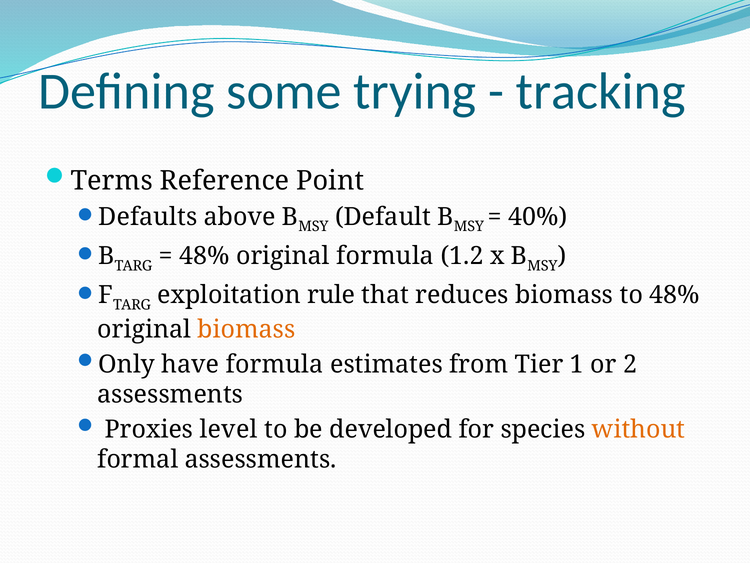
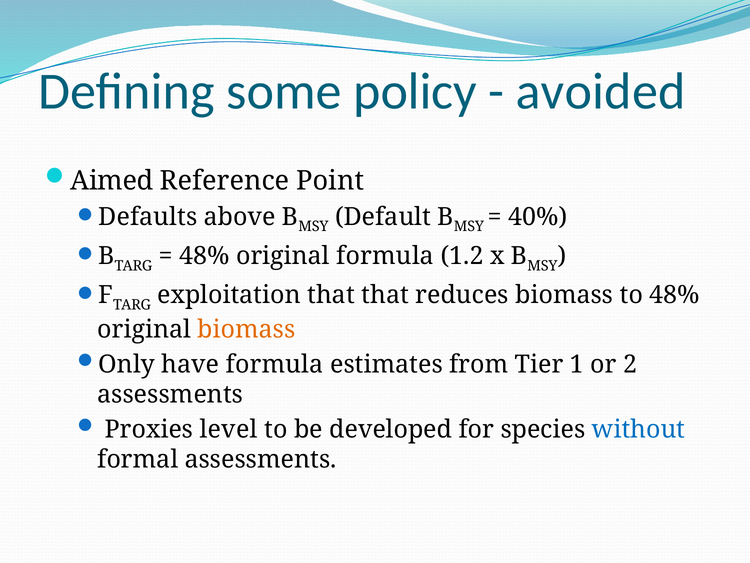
trying: trying -> policy
tracking: tracking -> avoided
Terms: Terms -> Aimed
exploitation rule: rule -> that
without colour: orange -> blue
